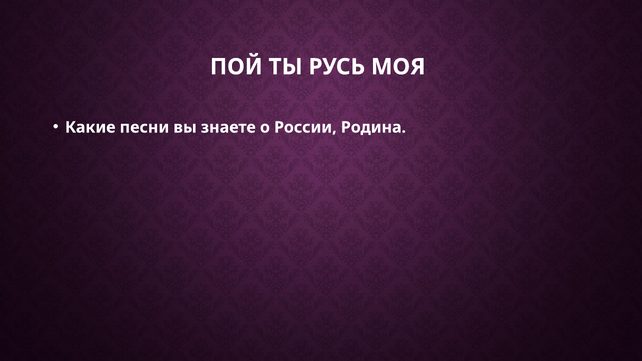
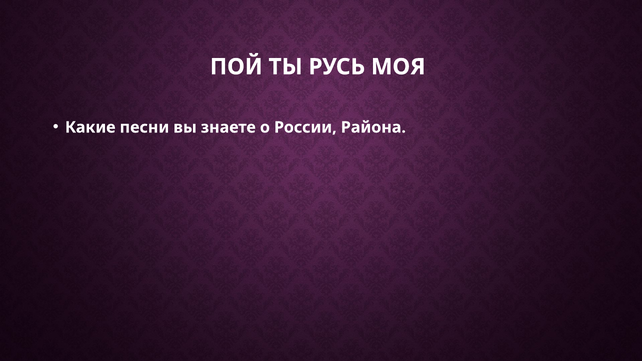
Родина: Родина -> Района
